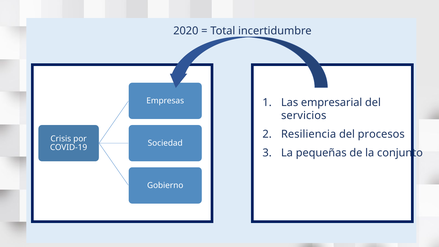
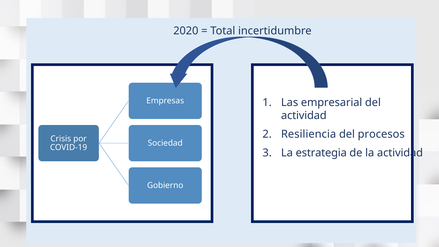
servicios at (304, 116): servicios -> actividad
pequeñas: pequeñas -> estrategia
la conjunto: conjunto -> actividad
